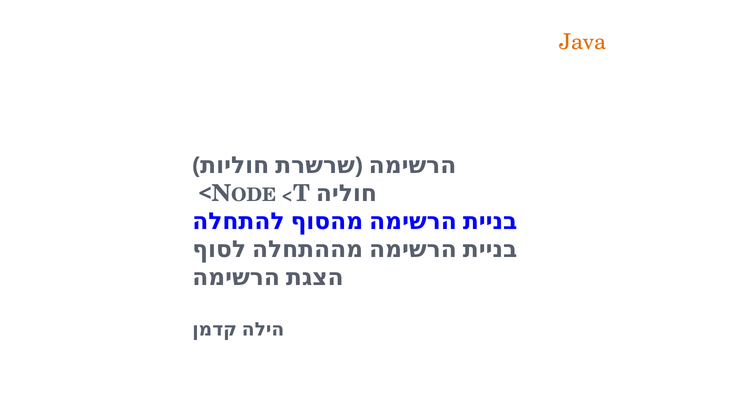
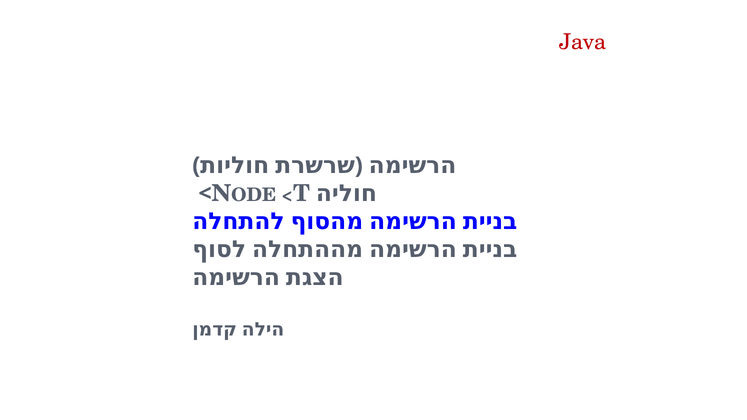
Java colour: orange -> red
